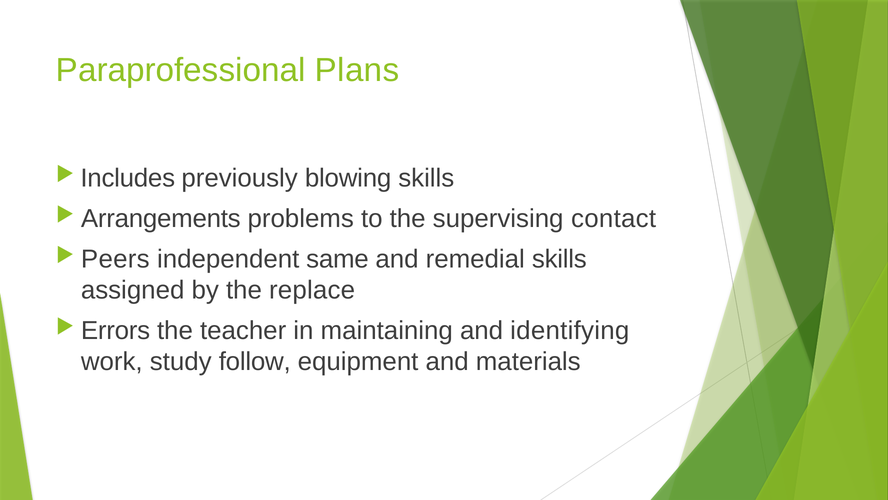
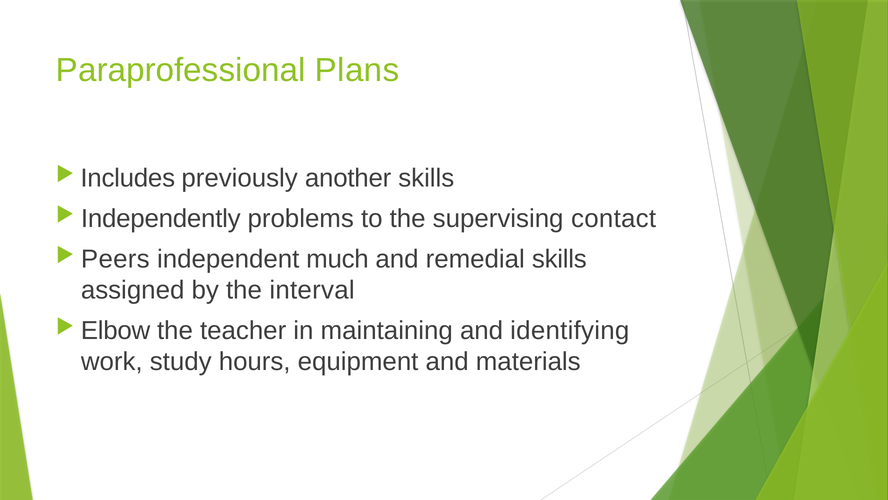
blowing: blowing -> another
Arrangements: Arrangements -> Independently
same: same -> much
replace: replace -> interval
Errors: Errors -> Elbow
follow: follow -> hours
